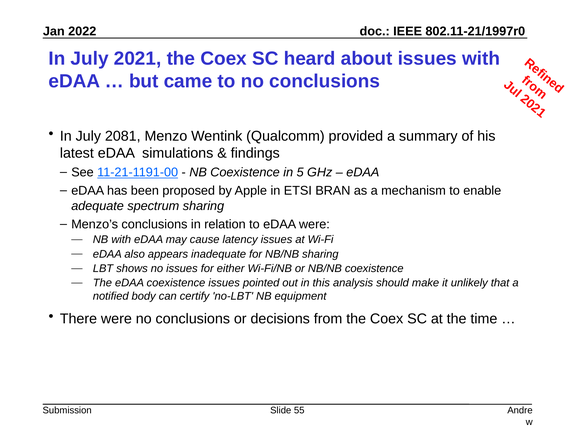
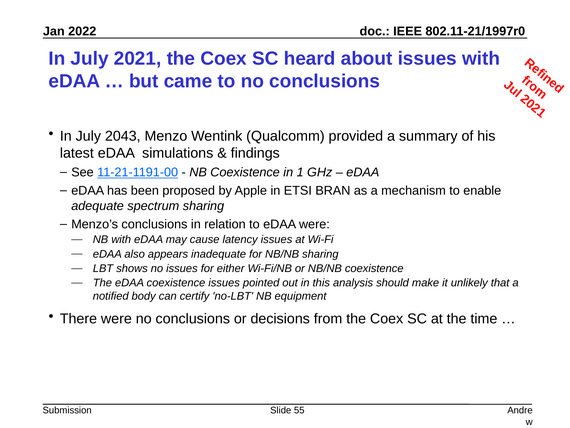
2081: 2081 -> 2043
in 5: 5 -> 1
